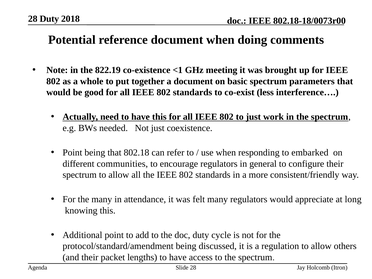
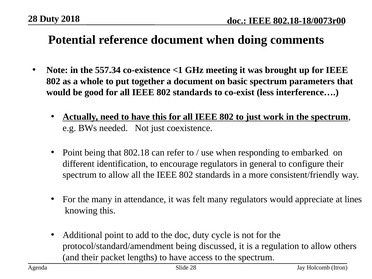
822.19: 822.19 -> 557.34
communities: communities -> identification
long: long -> lines
